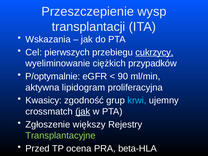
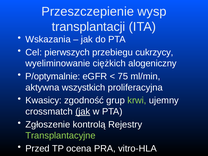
cukrzycy underline: present -> none
przypadków: przypadków -> alogeniczny
90: 90 -> 75
lipidogram: lipidogram -> wszystkich
krwi colour: light blue -> light green
większy: większy -> kontrolą
beta-HLA: beta-HLA -> vitro-HLA
